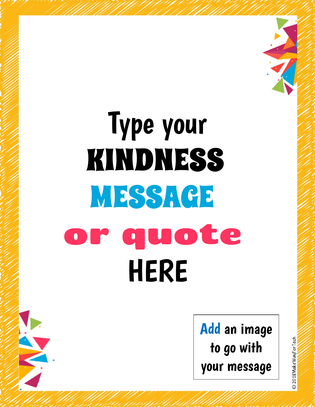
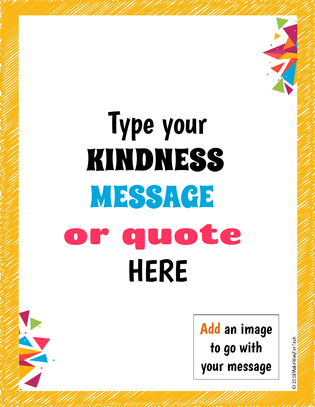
Add colour: blue -> orange
